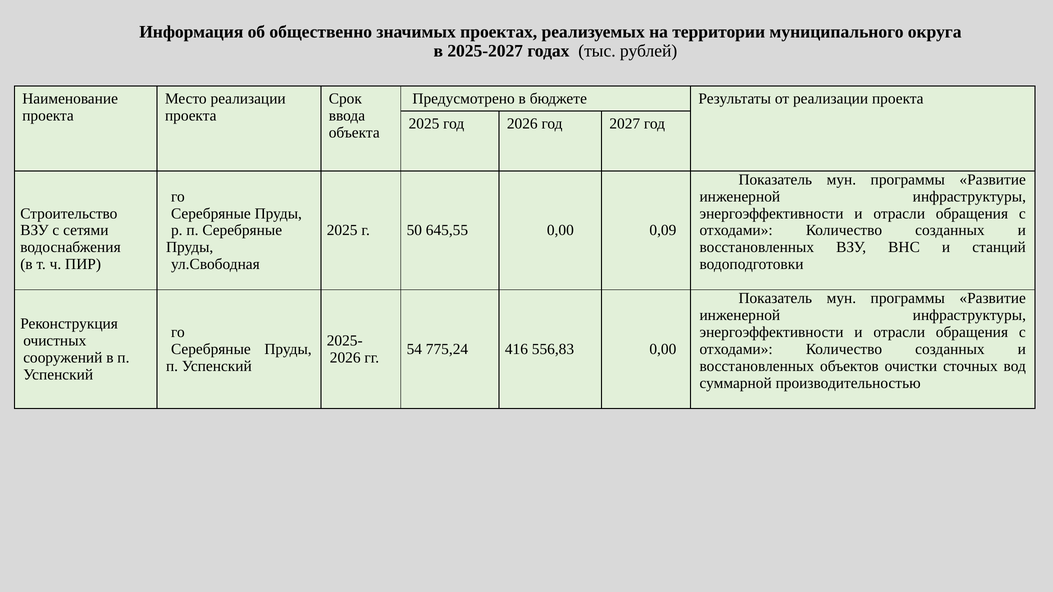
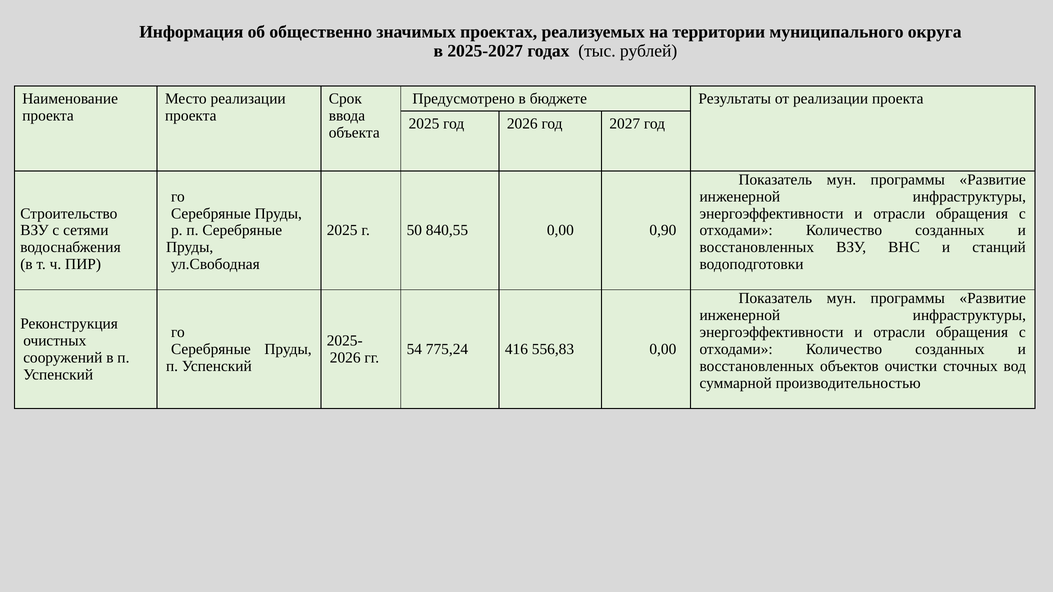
645,55: 645,55 -> 840,55
0,09: 0,09 -> 0,90
